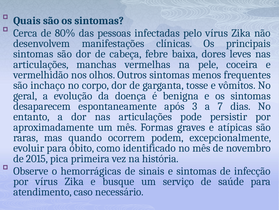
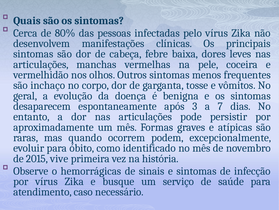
pica: pica -> vive
